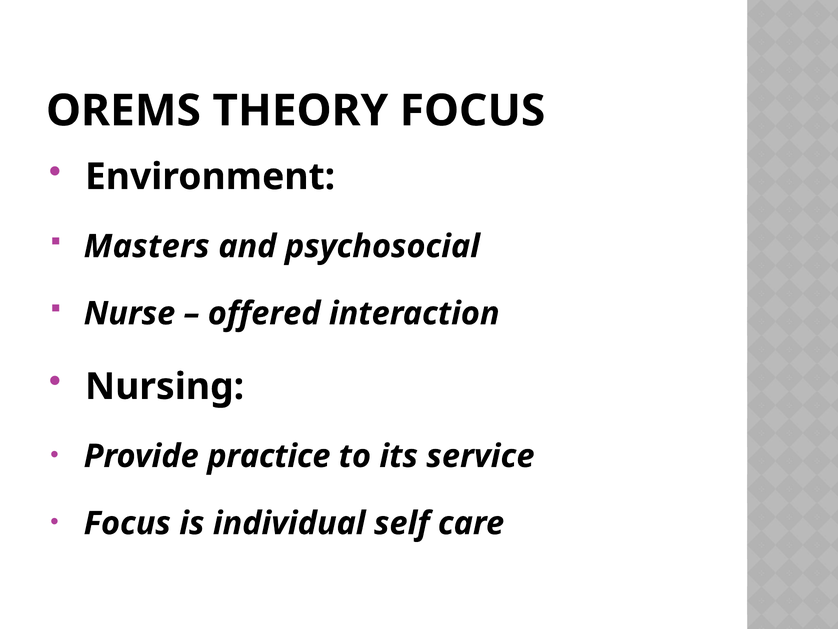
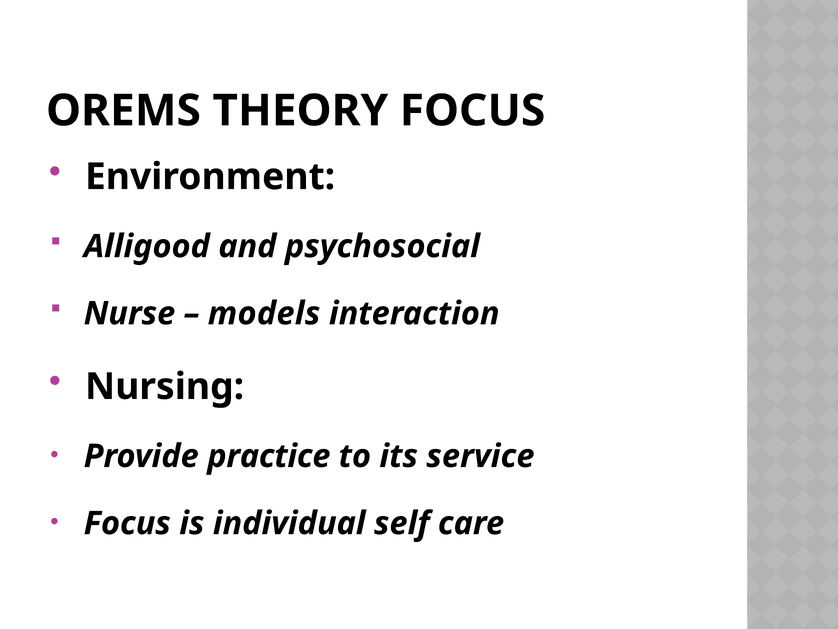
Masters: Masters -> Alligood
offered: offered -> models
